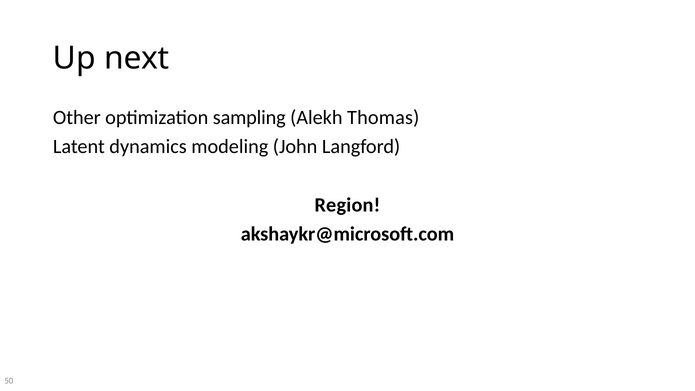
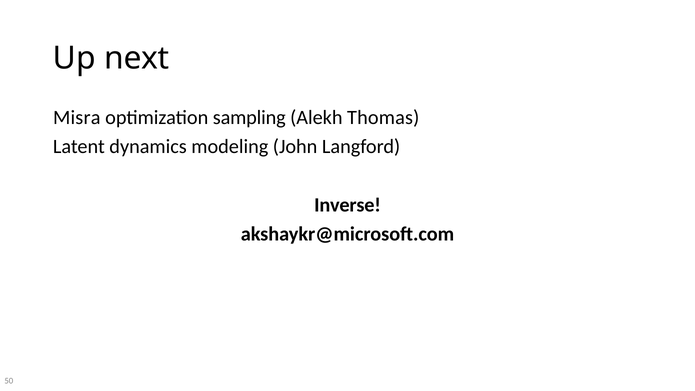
Other: Other -> Misra
Region: Region -> Inverse
